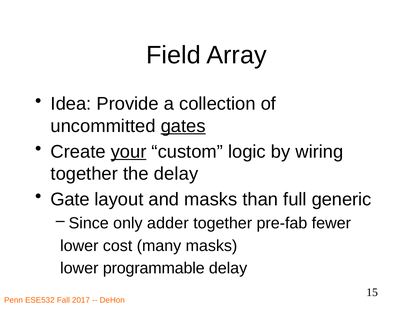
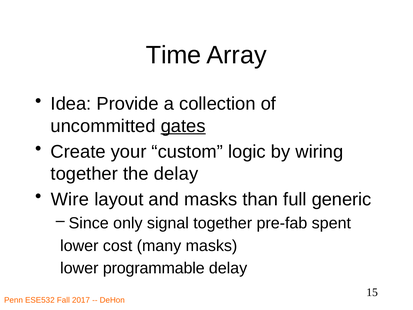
Field: Field -> Time
your underline: present -> none
Gate: Gate -> Wire
adder: adder -> signal
fewer: fewer -> spent
